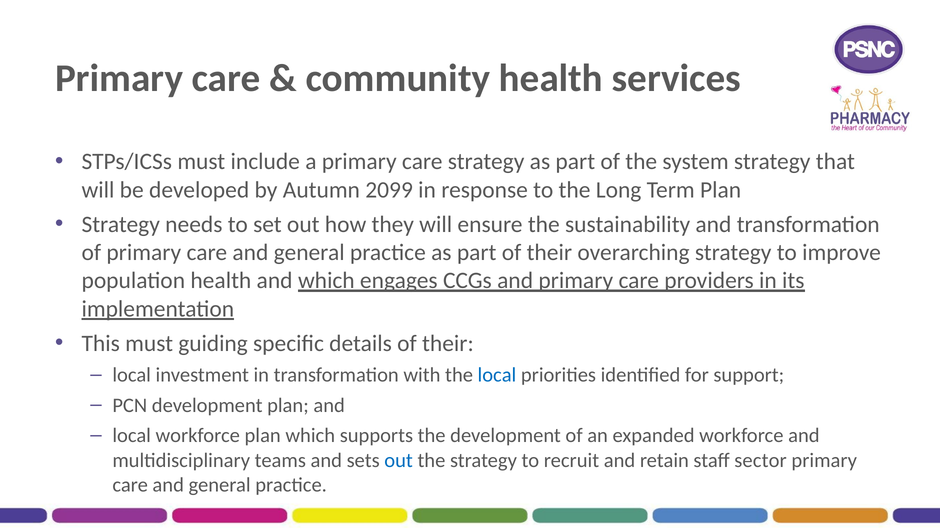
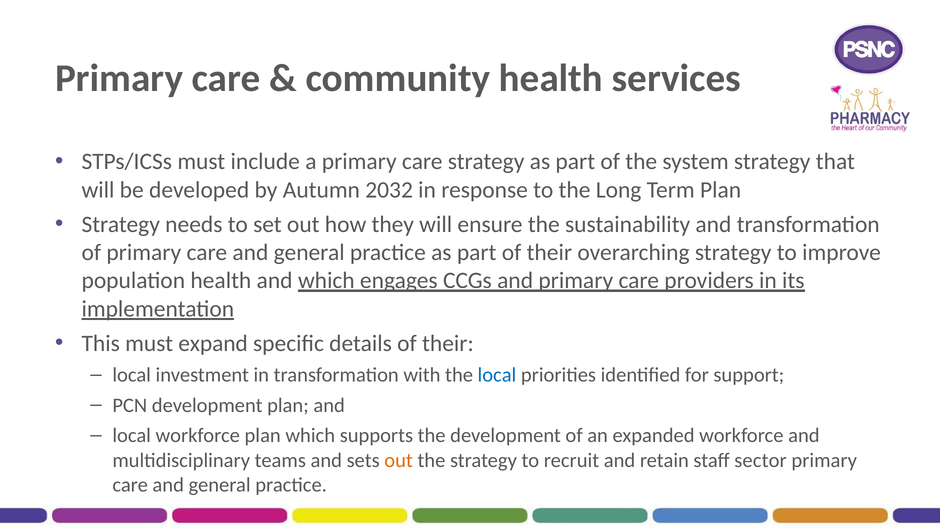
2099: 2099 -> 2032
guiding: guiding -> expand
out at (399, 460) colour: blue -> orange
